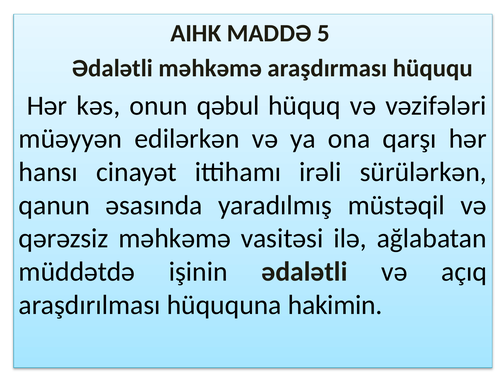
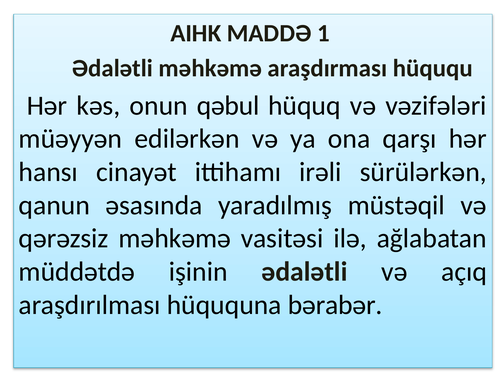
5: 5 -> 1
hakimin: hakimin -> bərabər
